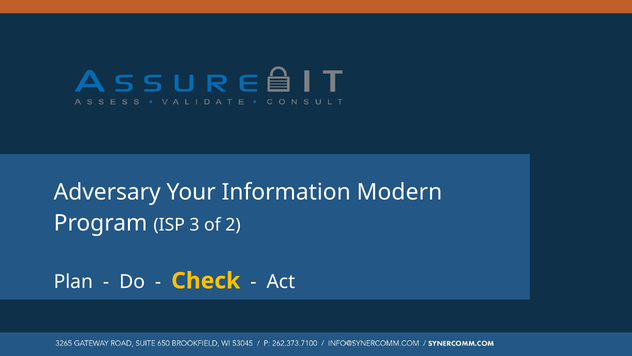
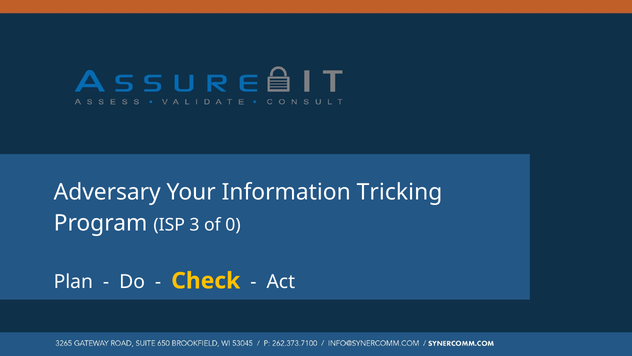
Modern: Modern -> Tricking
2: 2 -> 0
